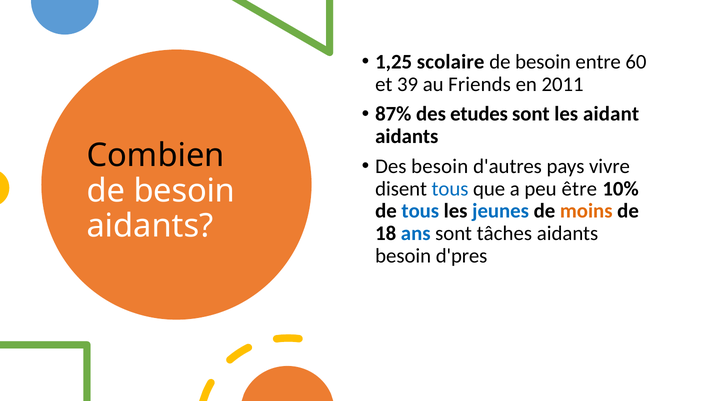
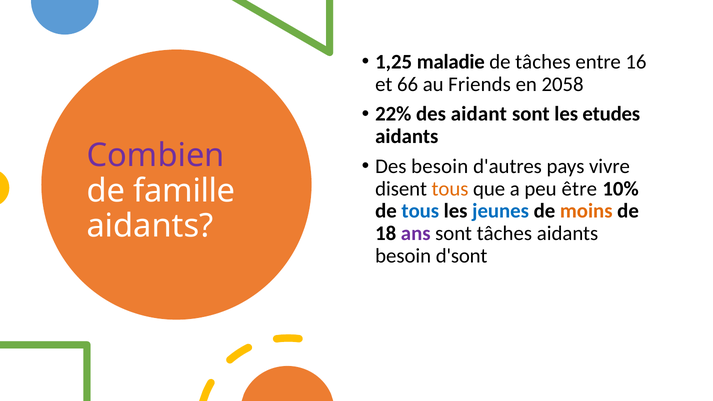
scolaire: scolaire -> maladie
besoin at (543, 62): besoin -> tâches
60: 60 -> 16
39: 39 -> 66
2011: 2011 -> 2058
87%: 87% -> 22%
etudes: etudes -> aidant
aidant: aidant -> etudes
Combien colour: black -> purple
tous at (450, 189) colour: blue -> orange
besoin at (184, 191): besoin -> famille
ans colour: blue -> purple
d'pres: d'pres -> d'sont
